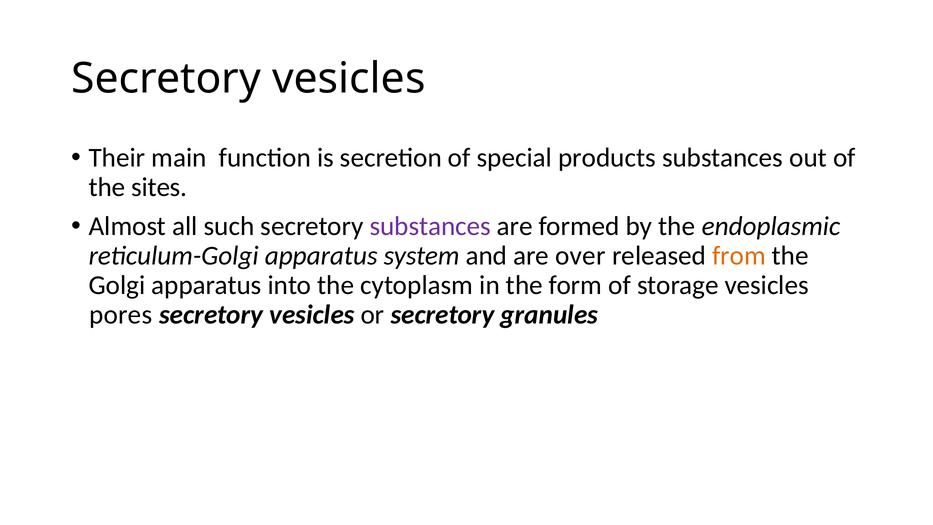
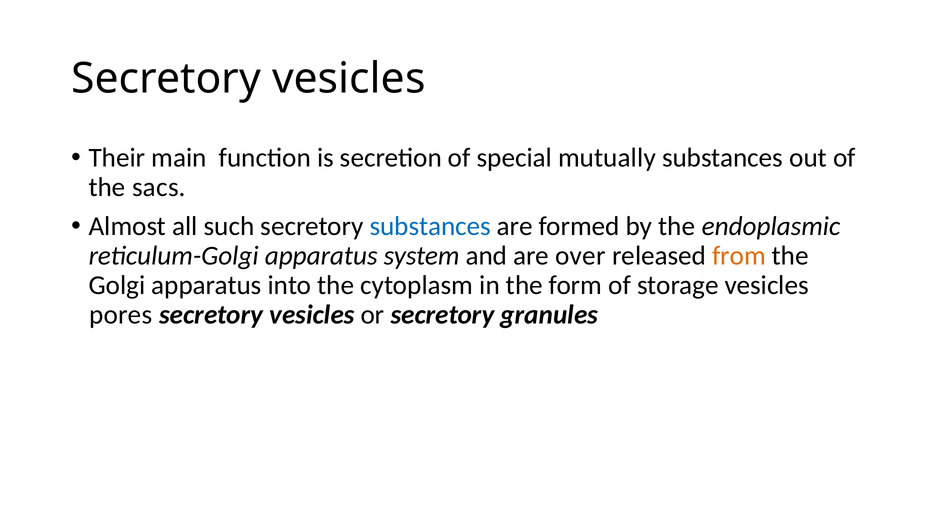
products: products -> mutually
sites: sites -> sacs
substances at (430, 226) colour: purple -> blue
